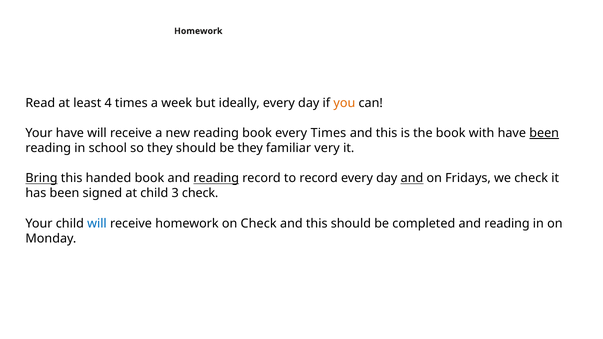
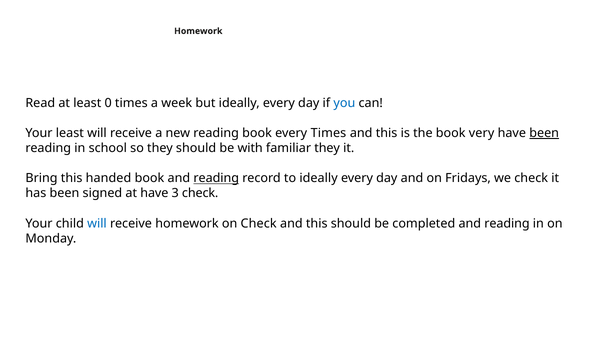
4: 4 -> 0
you colour: orange -> blue
Your have: have -> least
with: with -> very
be they: they -> with
familiar very: very -> they
Bring underline: present -> none
to record: record -> ideally
and at (412, 178) underline: present -> none
at child: child -> have
